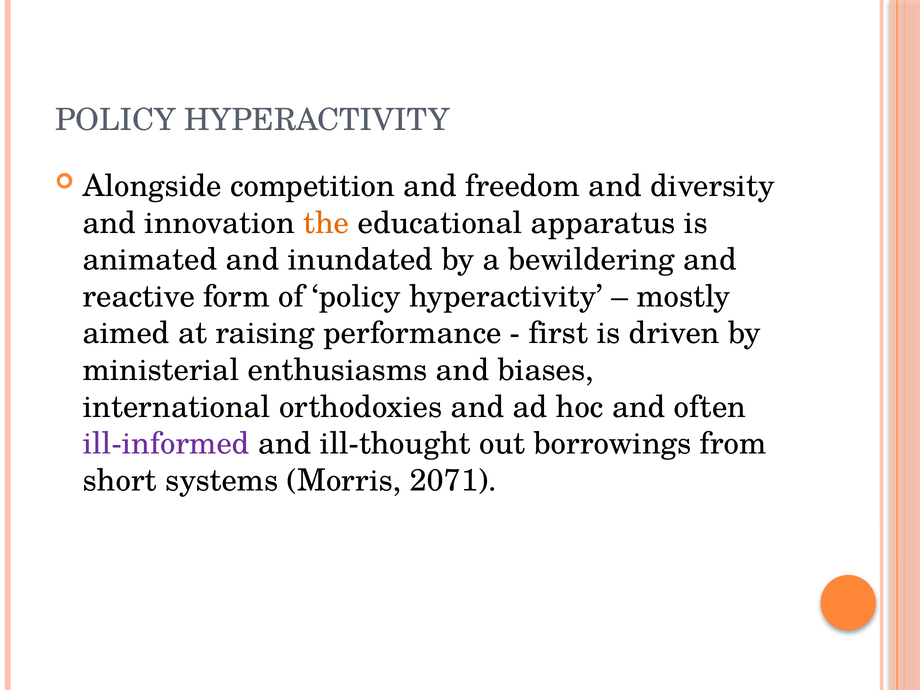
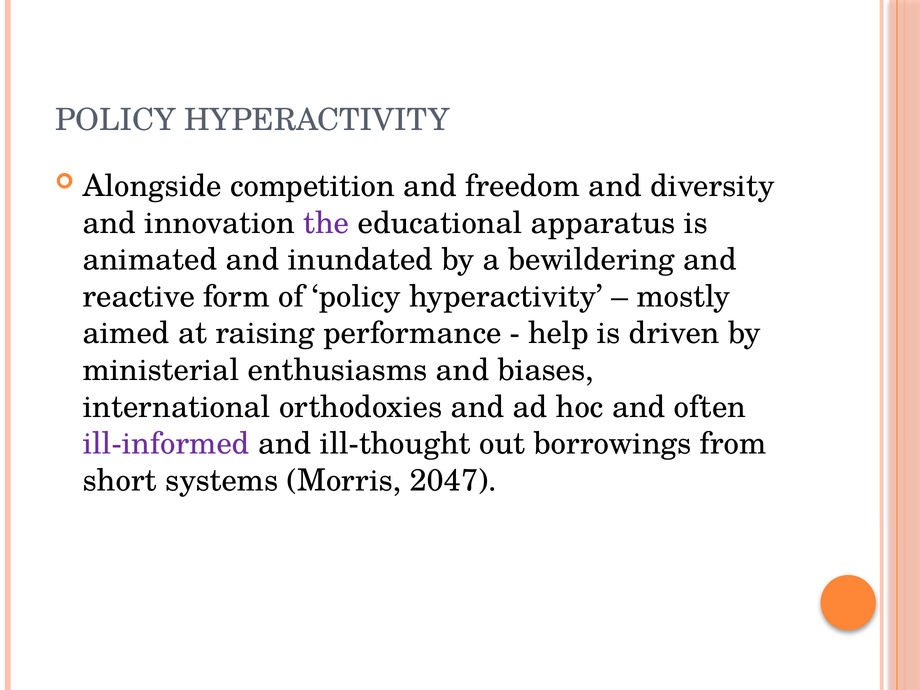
the colour: orange -> purple
first: first -> help
2071: 2071 -> 2047
